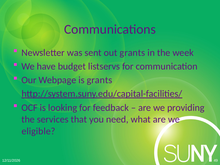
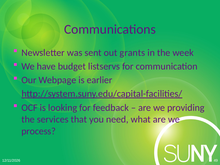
is grants: grants -> earlier
eligible: eligible -> process
